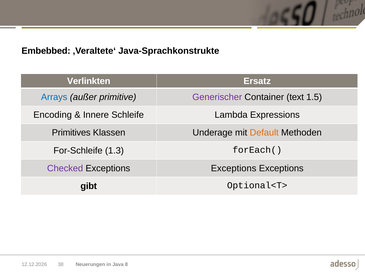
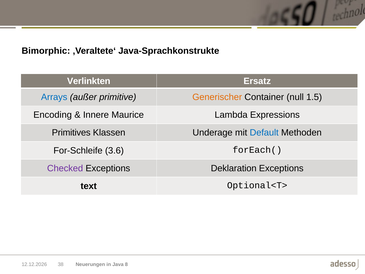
Embebbed: Embebbed -> Bimorphic
Generischer colour: purple -> orange
text: text -> null
Schleife: Schleife -> Maurice
Default colour: orange -> blue
1.3: 1.3 -> 3.6
Exceptions at (234, 168): Exceptions -> Deklaration
gibt: gibt -> text
